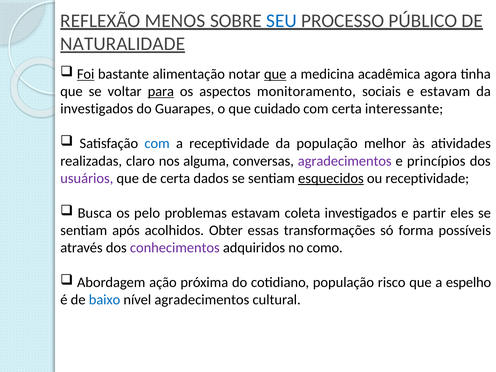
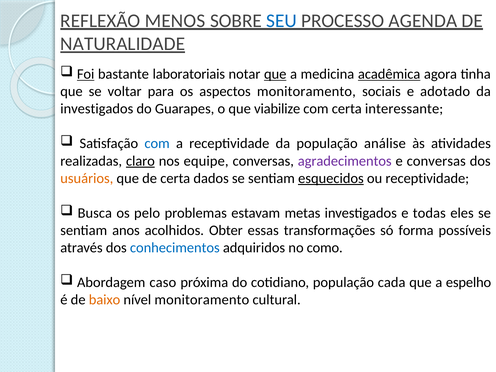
PÚBLICO: PÚBLICO -> AGENDA
alimentação: alimentação -> laboratoriais
acadêmica underline: none -> present
para underline: present -> none
e estavam: estavam -> adotado
cuidado: cuidado -> viabilize
melhor: melhor -> análise
claro underline: none -> present
alguma: alguma -> equipe
e princípios: princípios -> conversas
usuários colour: purple -> orange
coleta: coleta -> metas
partir: partir -> todas
após: após -> anos
conhecimentos colour: purple -> blue
ação: ação -> caso
risco: risco -> cada
baixo colour: blue -> orange
nível agradecimentos: agradecimentos -> monitoramento
